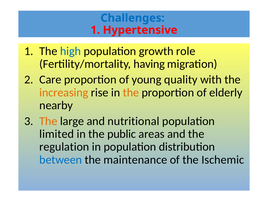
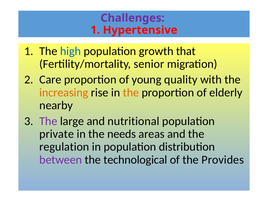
Challenges colour: blue -> purple
role: role -> that
having: having -> senior
The at (48, 121) colour: orange -> purple
limited: limited -> private
public: public -> needs
between colour: blue -> purple
maintenance: maintenance -> technological
Ischemic: Ischemic -> Provides
